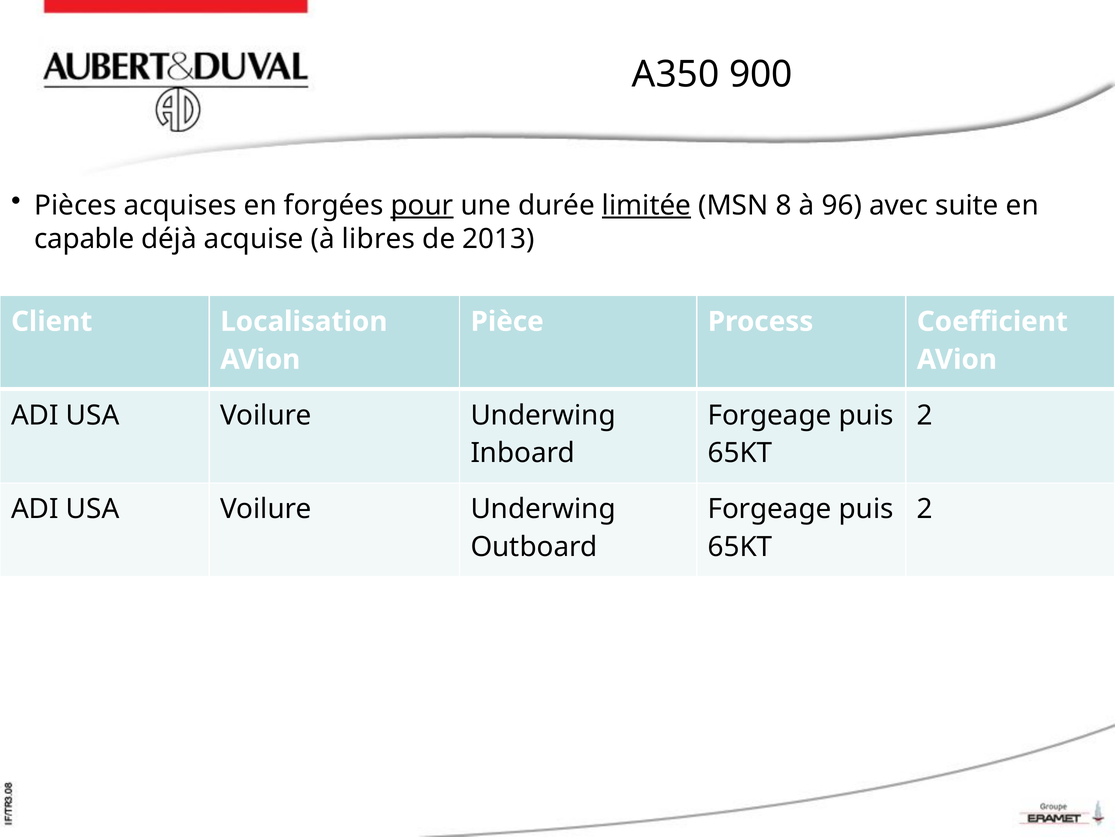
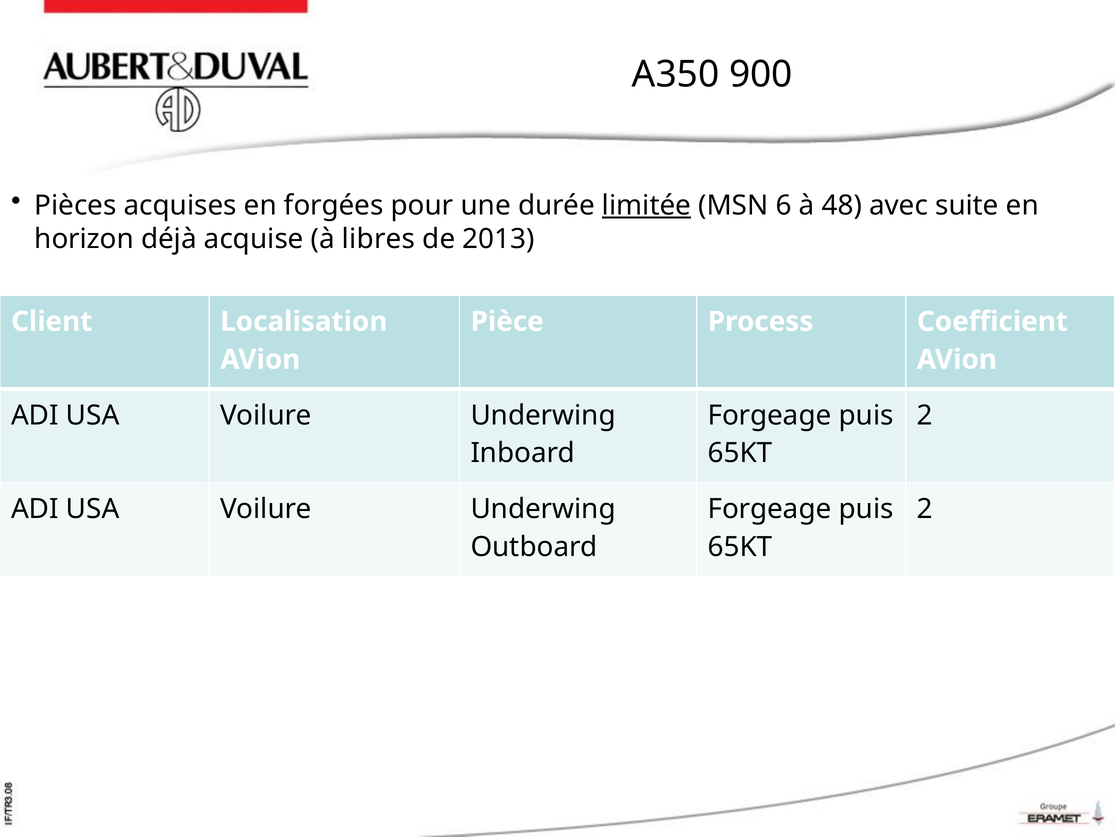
pour underline: present -> none
8: 8 -> 6
96: 96 -> 48
capable: capable -> horizon
